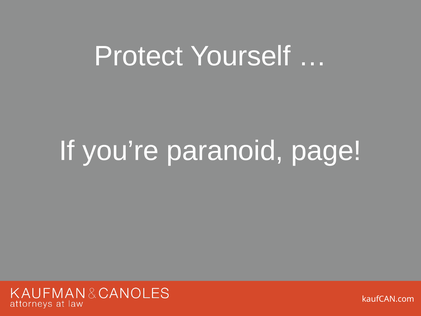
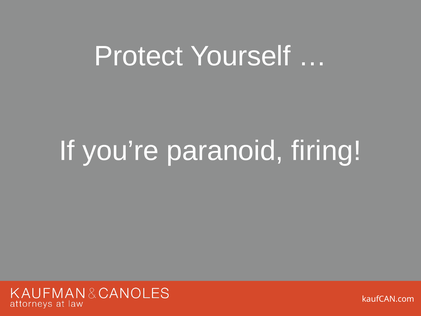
page: page -> firing
